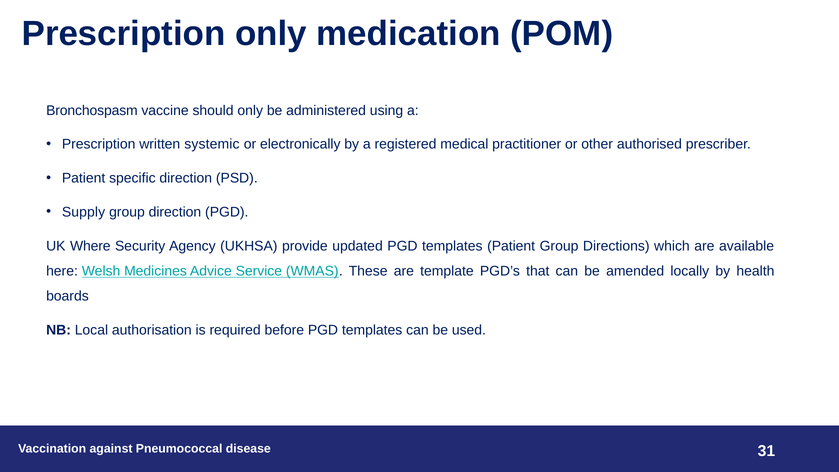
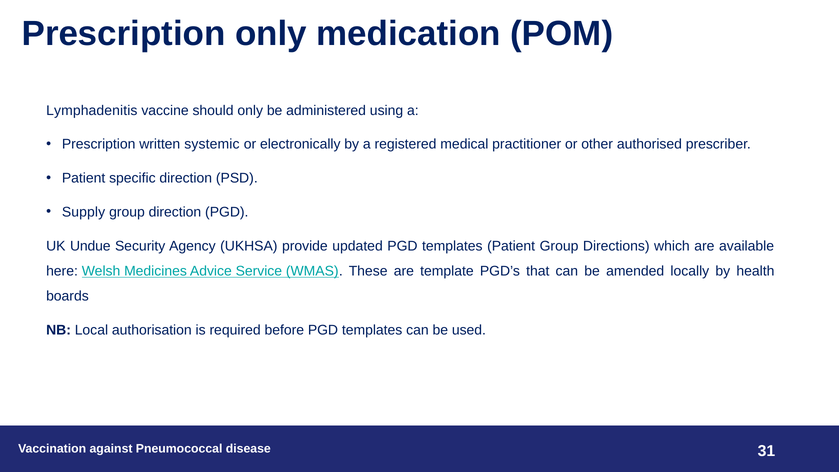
Bronchospasm: Bronchospasm -> Lymphadenitis
Where: Where -> Undue
